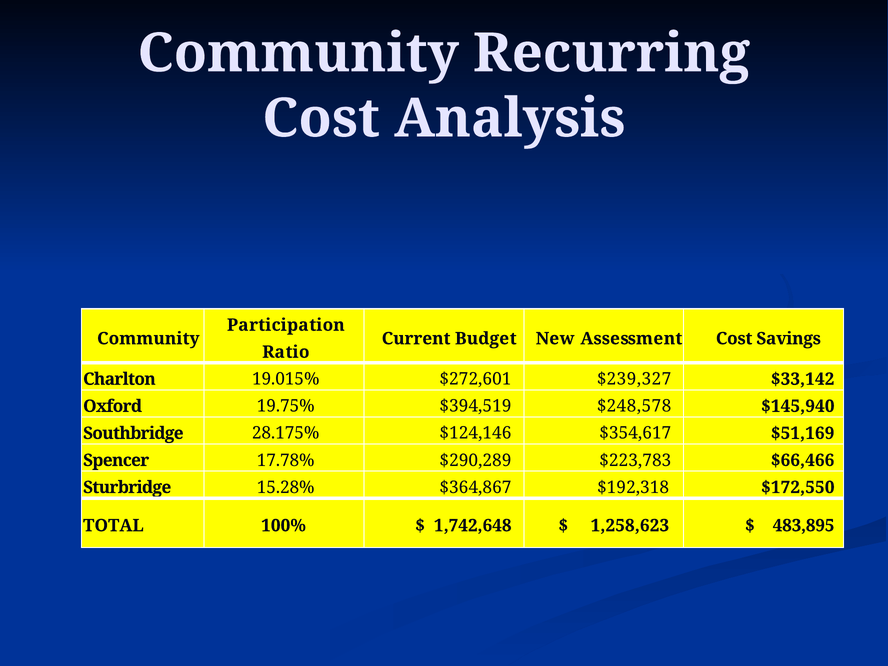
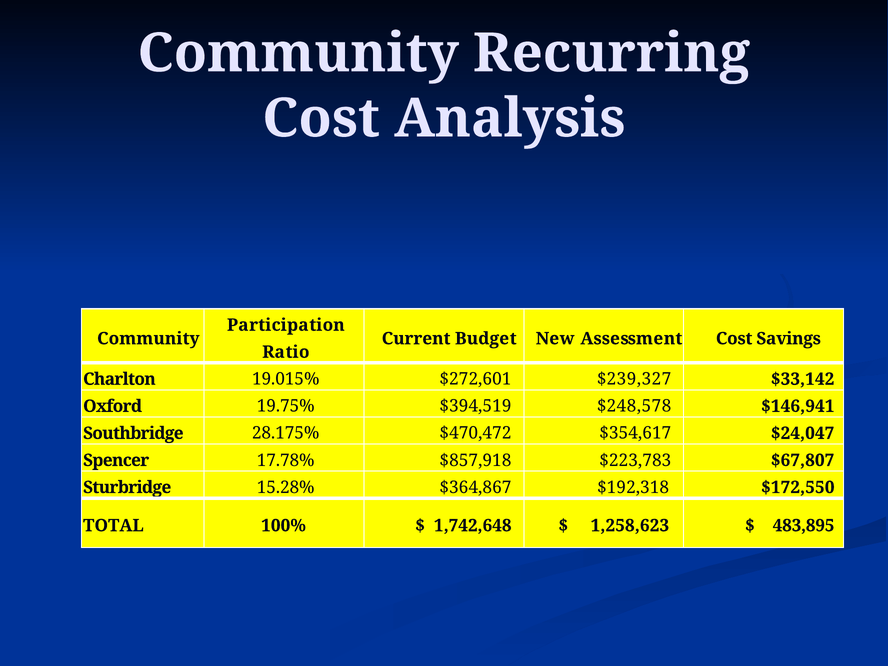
$145,940: $145,940 -> $146,941
$124,146: $124,146 -> $470,472
$51,169: $51,169 -> $24,047
$290,289: $290,289 -> $857,918
$66,466: $66,466 -> $67,807
